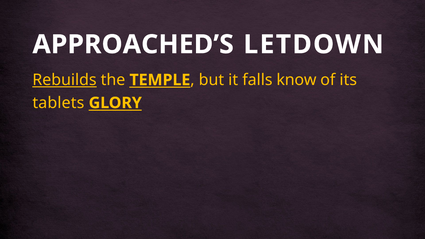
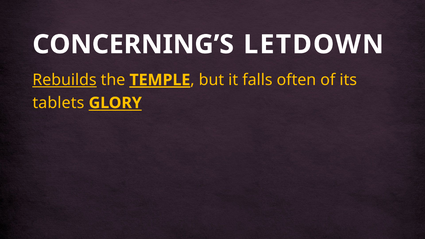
APPROACHED’S: APPROACHED’S -> CONCERNING’S
TEMPLE underline: none -> present
know: know -> often
